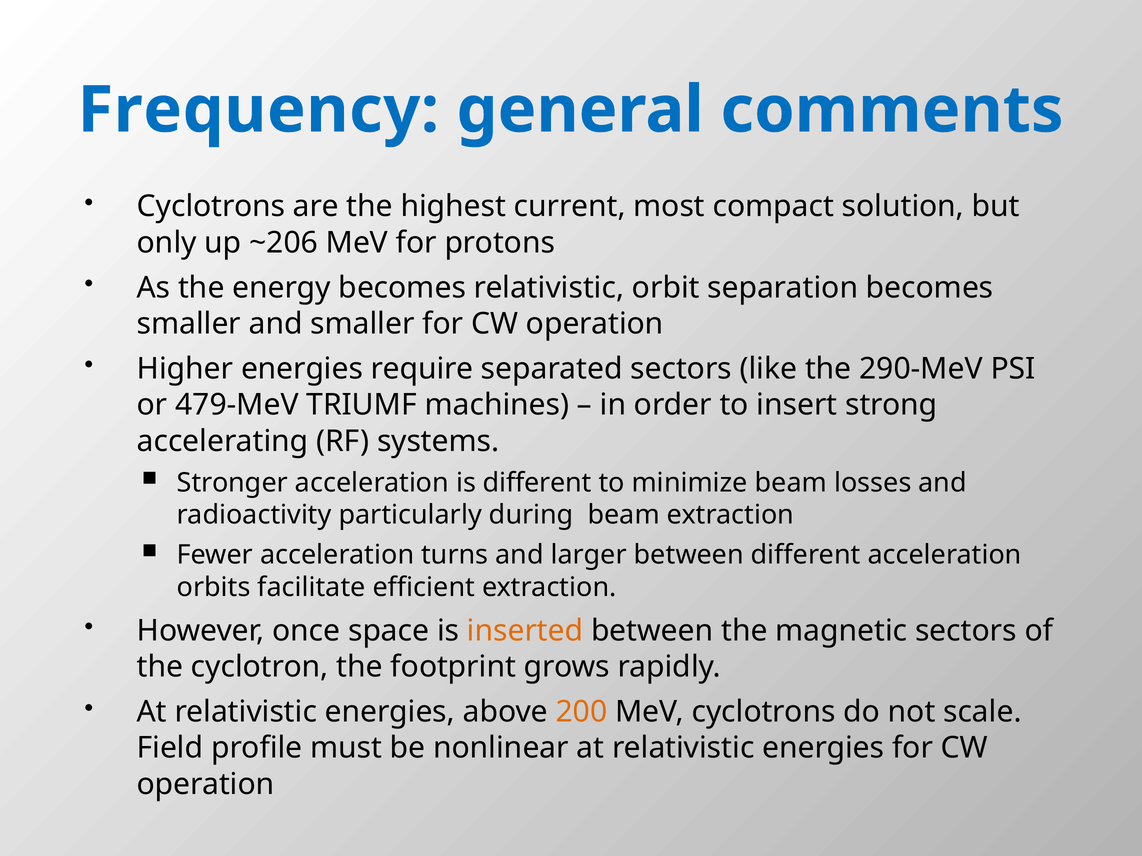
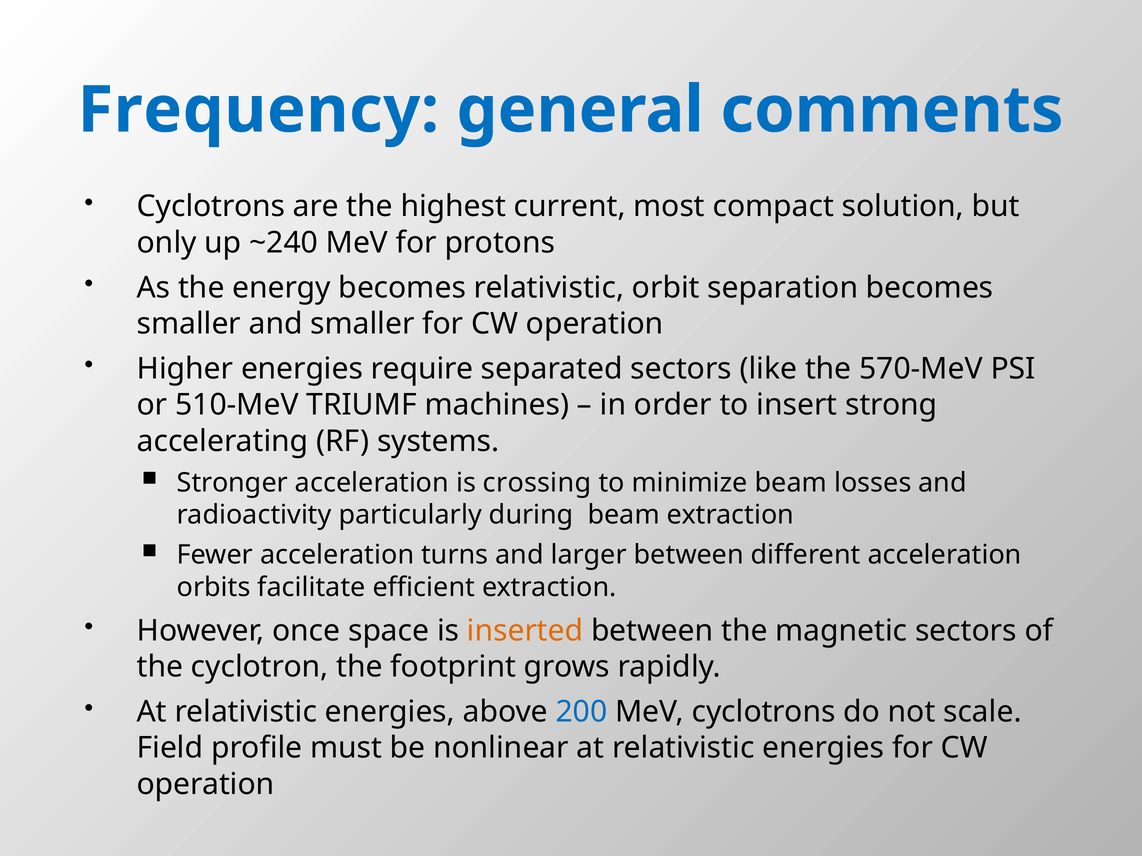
~206: ~206 -> ~240
290-MeV: 290-MeV -> 570-MeV
479-MeV: 479-MeV -> 510-MeV
is different: different -> crossing
200 colour: orange -> blue
